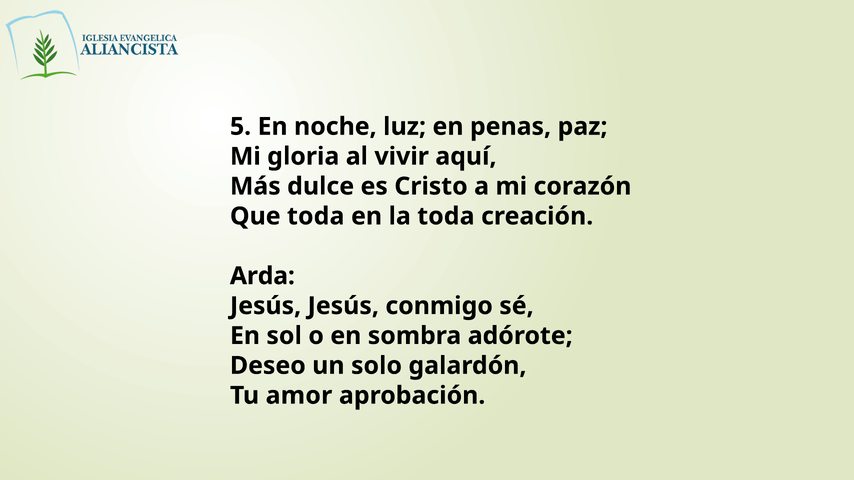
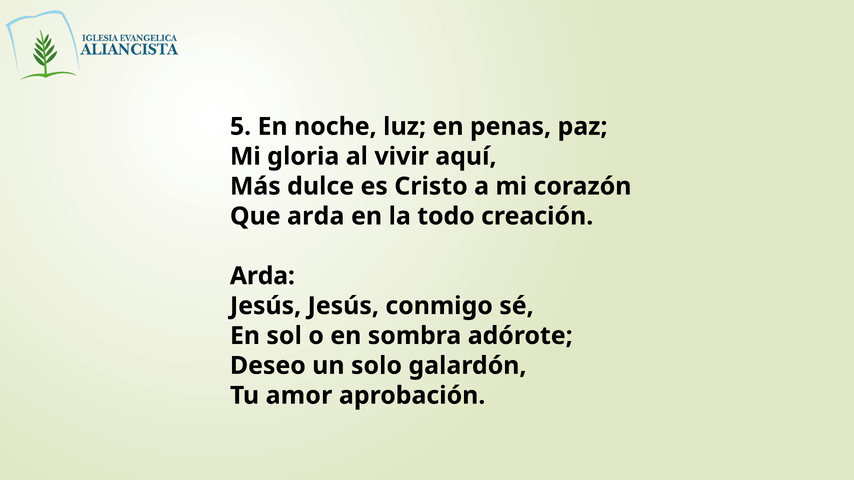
Que toda: toda -> arda
la toda: toda -> todo
